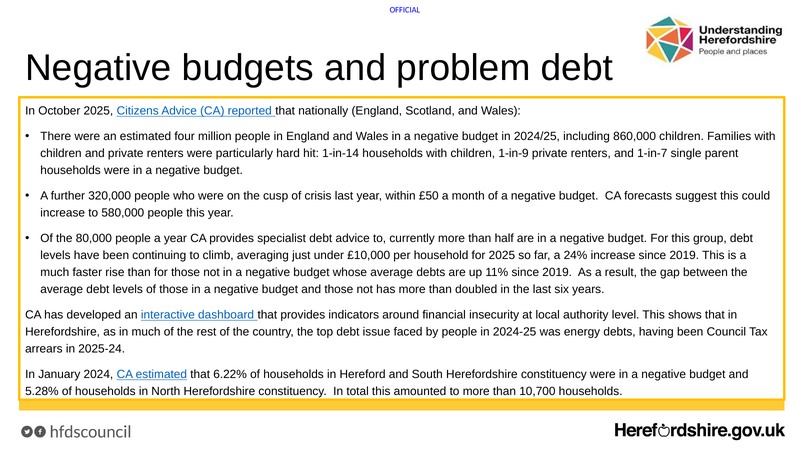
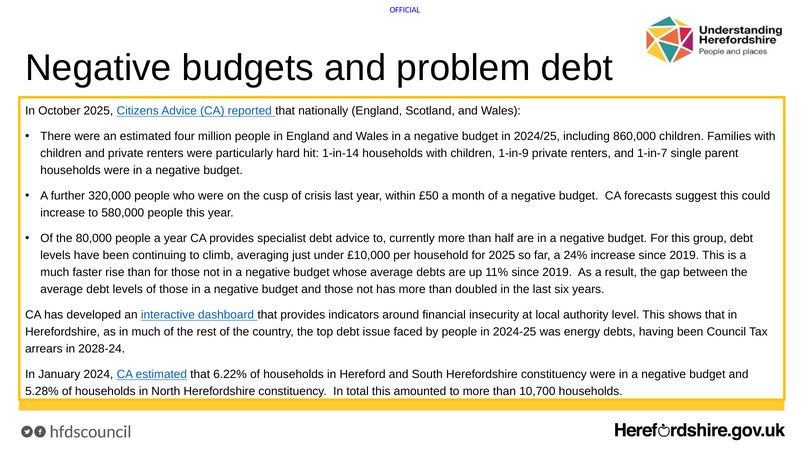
2025-24: 2025-24 -> 2028-24
